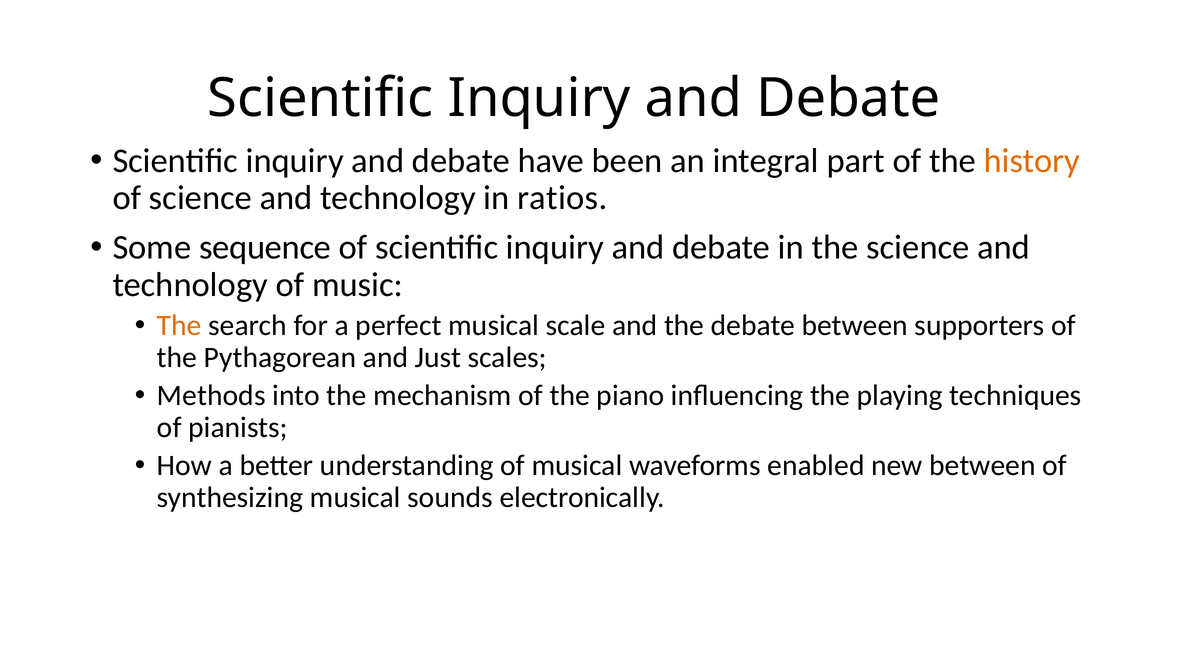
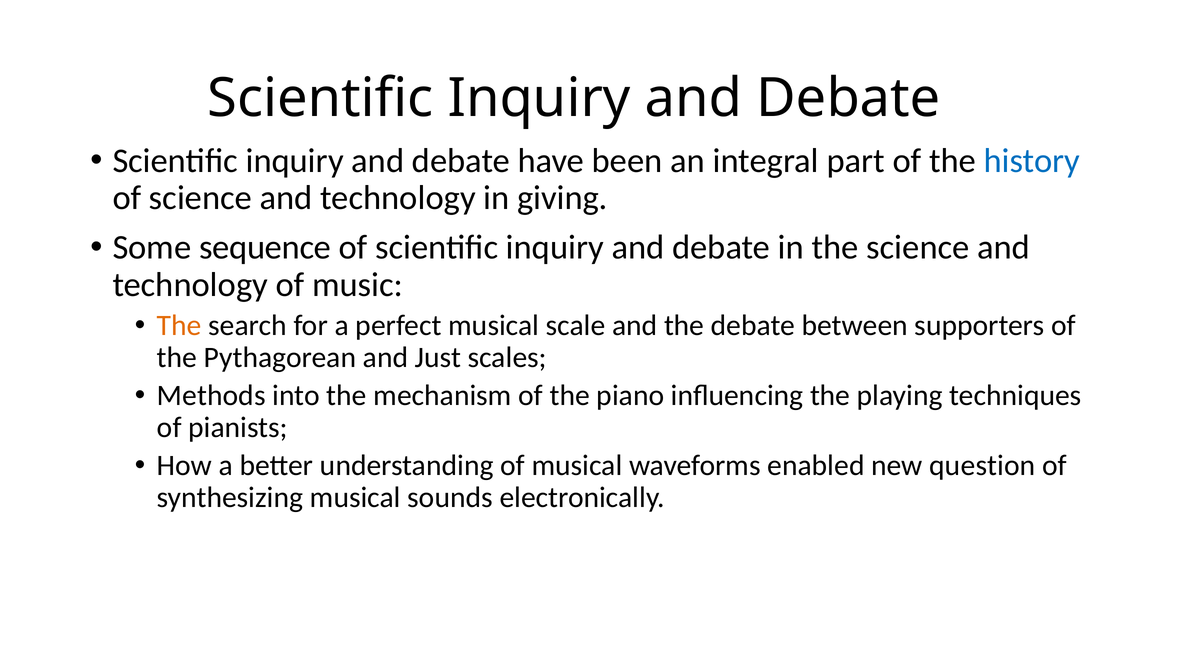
history colour: orange -> blue
ratios: ratios -> giving
new between: between -> question
